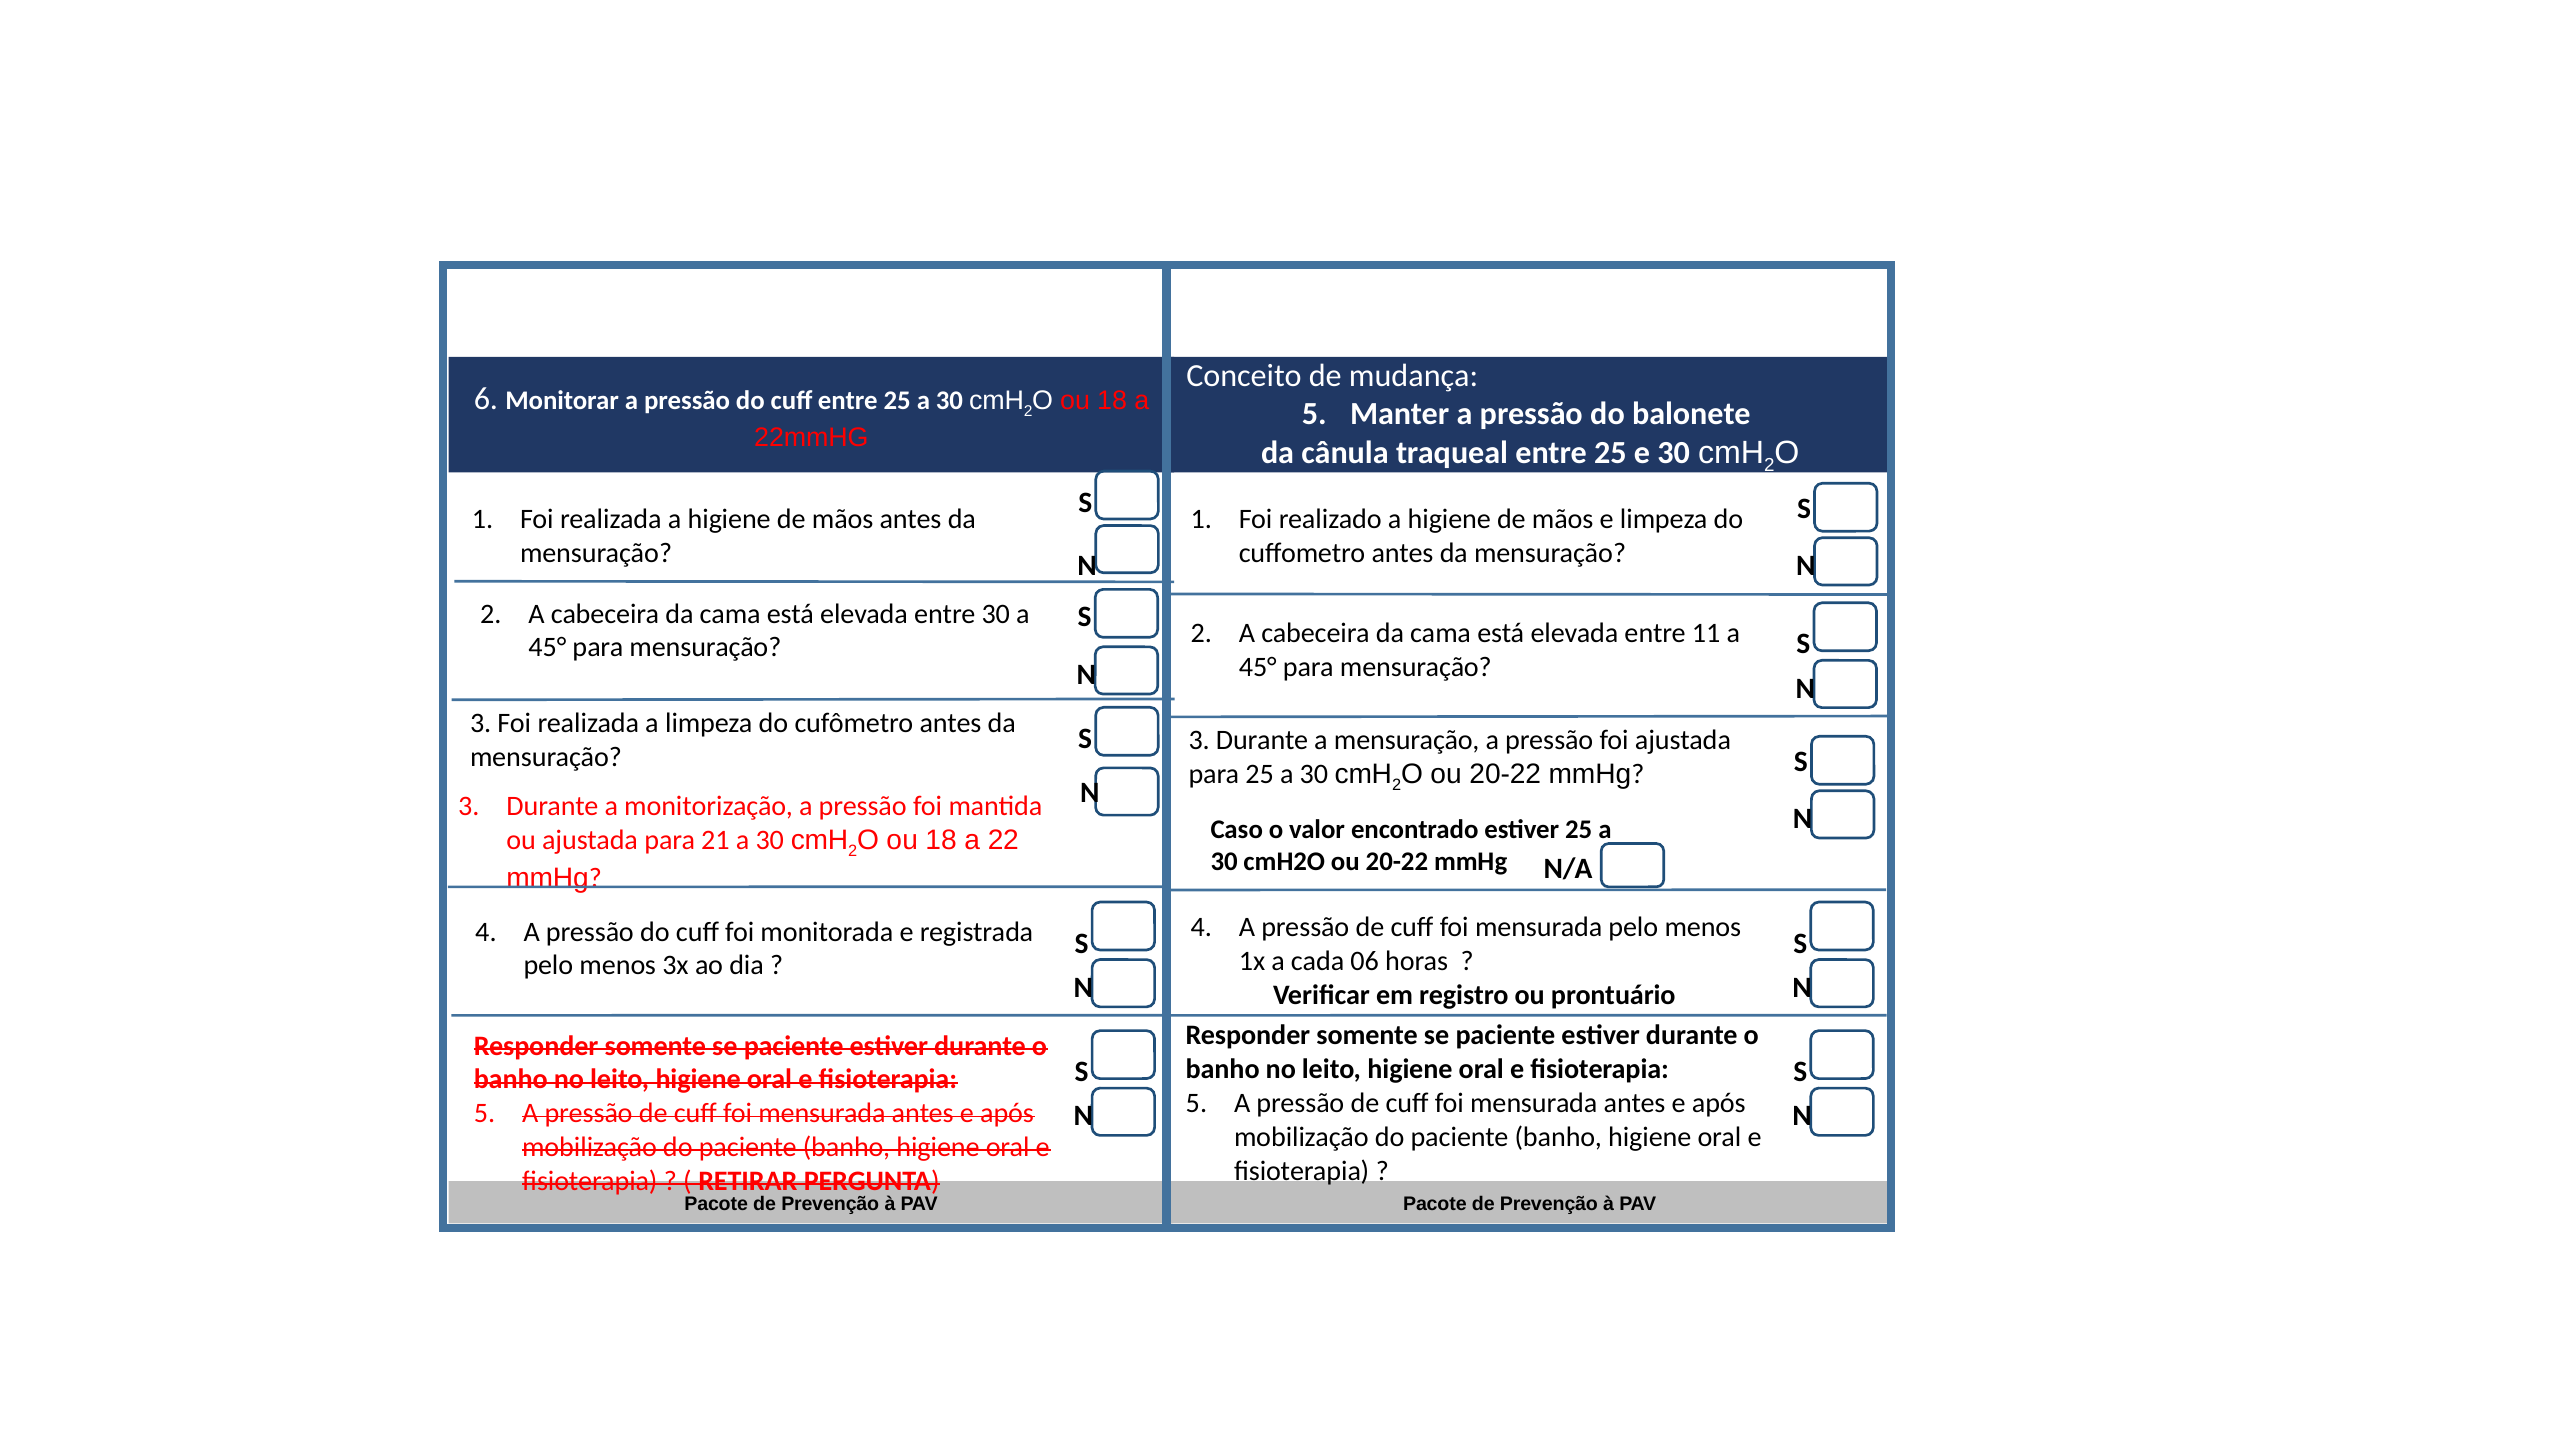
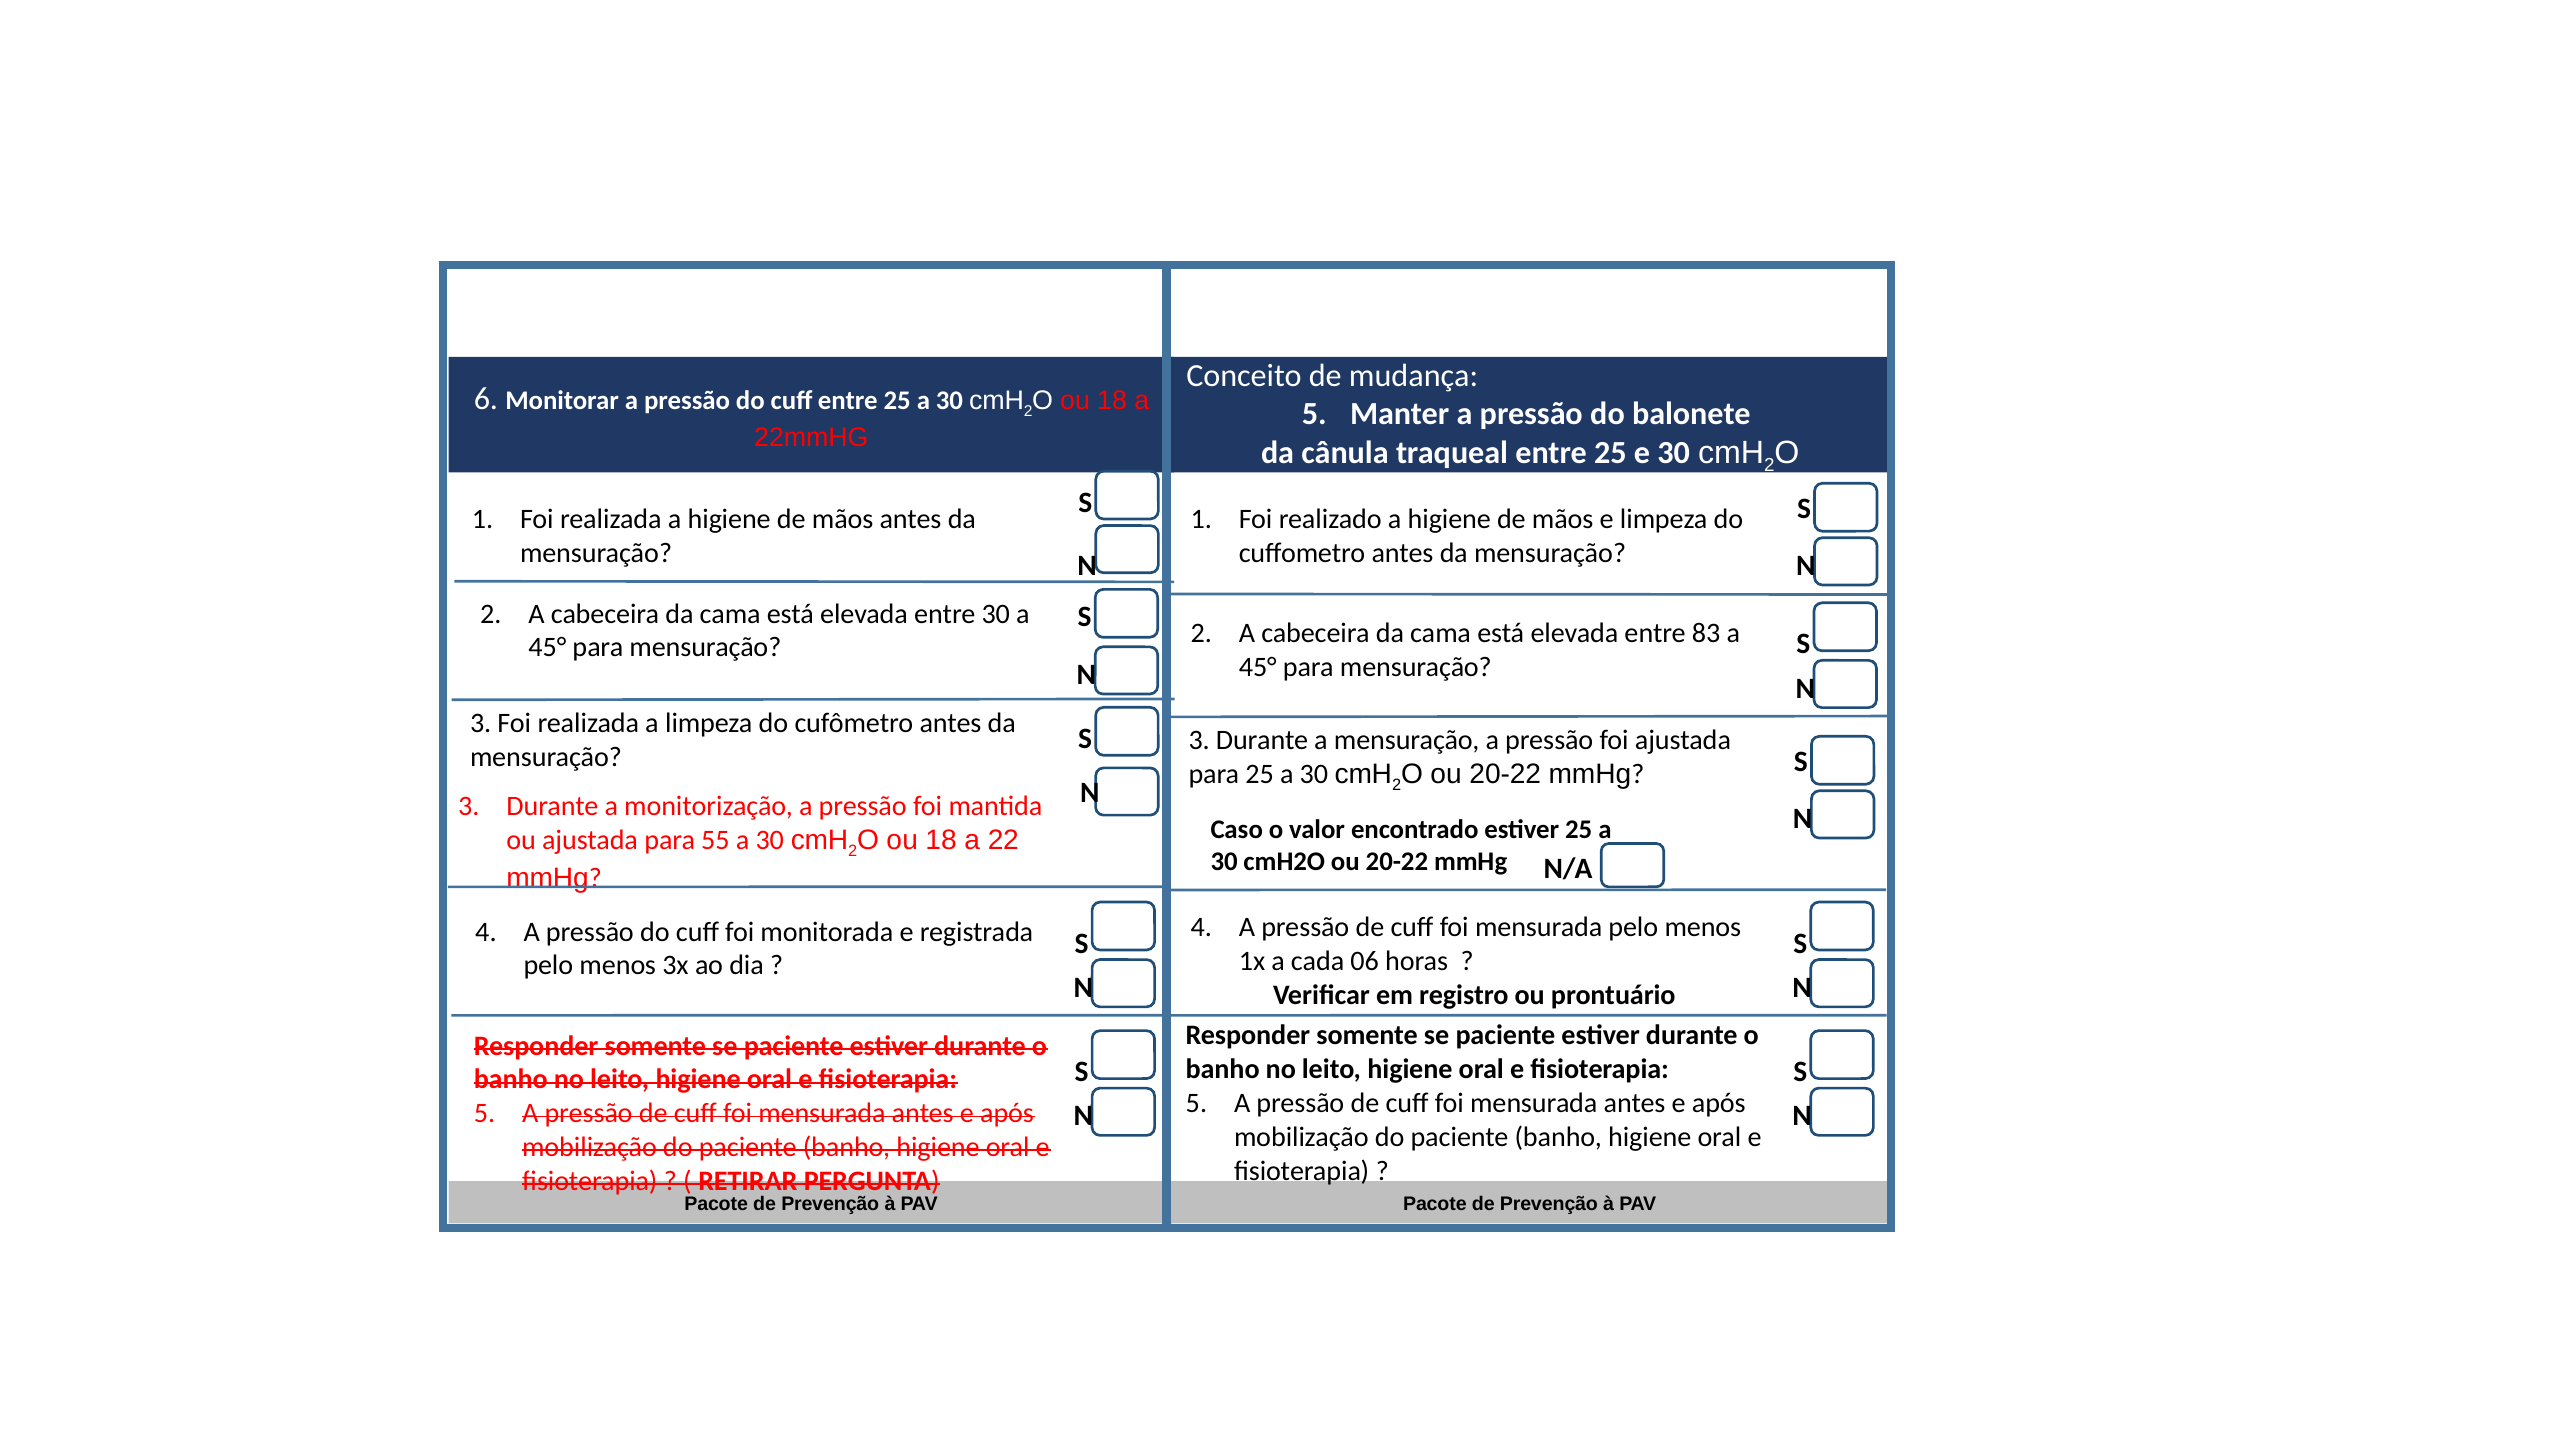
11: 11 -> 83
21: 21 -> 55
